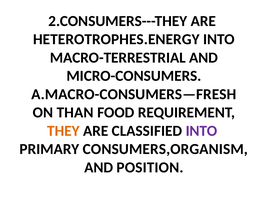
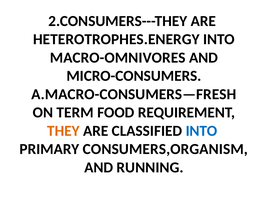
MACRO-TERRESTRIAL: MACRO-TERRESTRIAL -> MACRO-OMNIVORES
THAN: THAN -> TERM
INTO at (201, 131) colour: purple -> blue
POSITION: POSITION -> RUNNING
